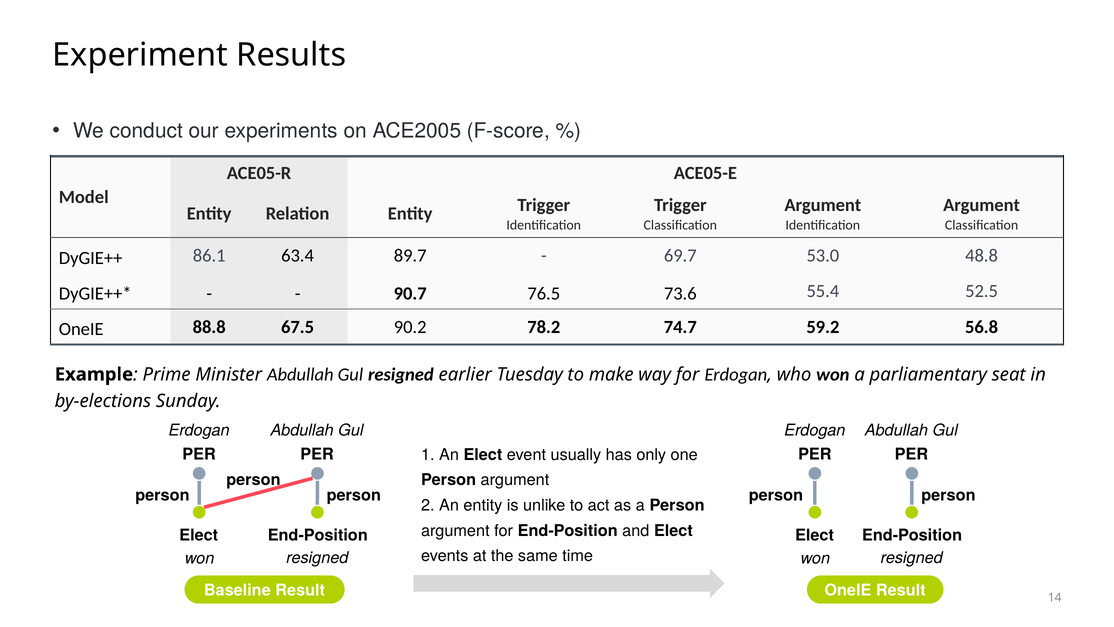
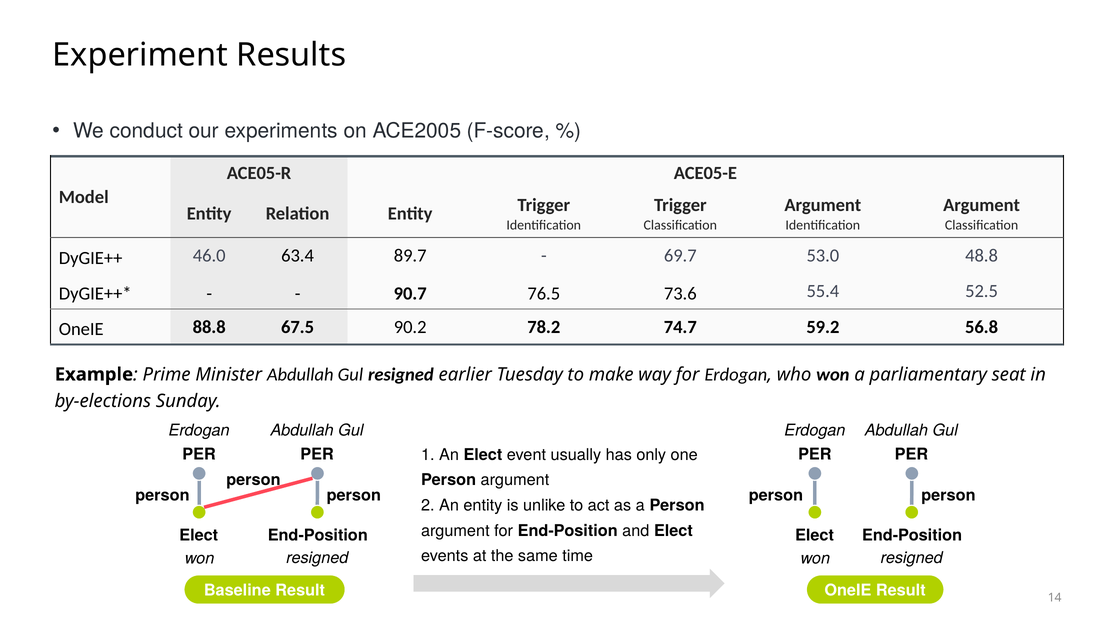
86.1: 86.1 -> 46.0
